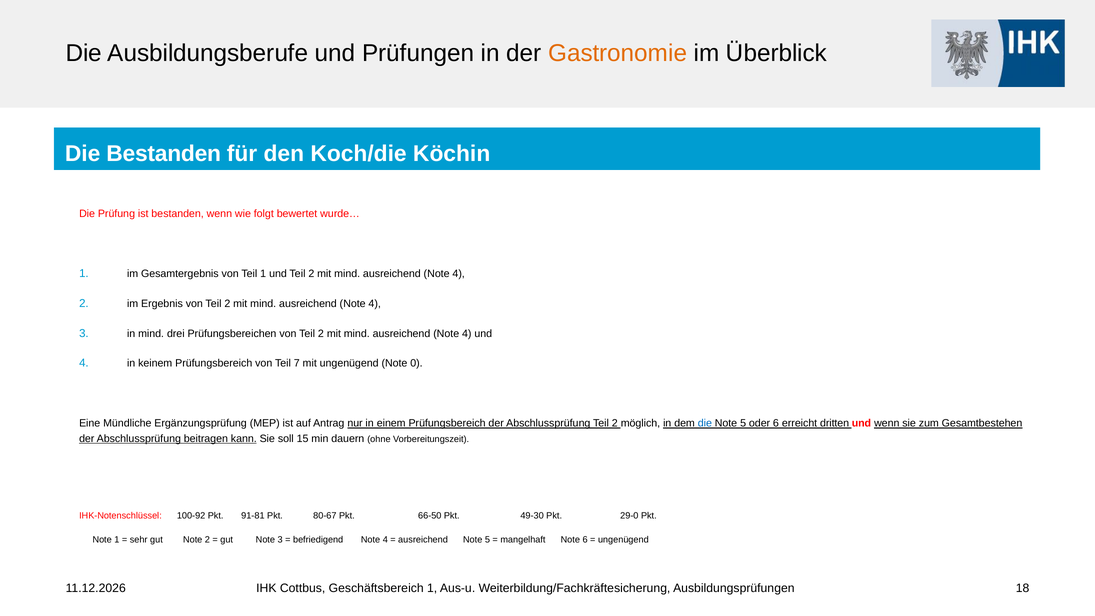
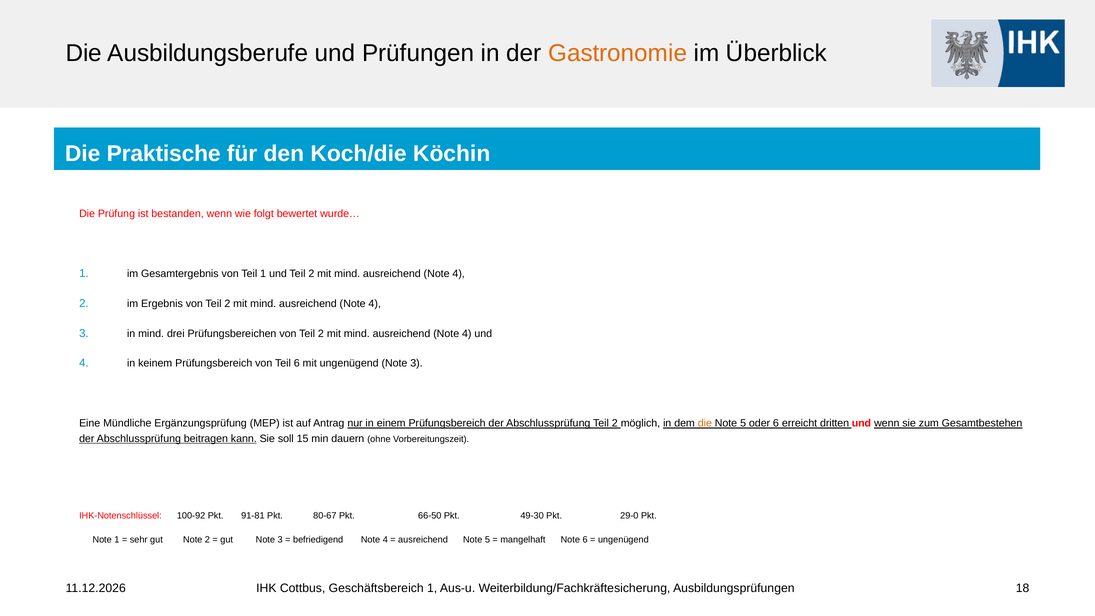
Die Bestanden: Bestanden -> Praktische
Teil 7: 7 -> 6
ungenügend Note 0: 0 -> 3
die at (705, 423) colour: blue -> orange
